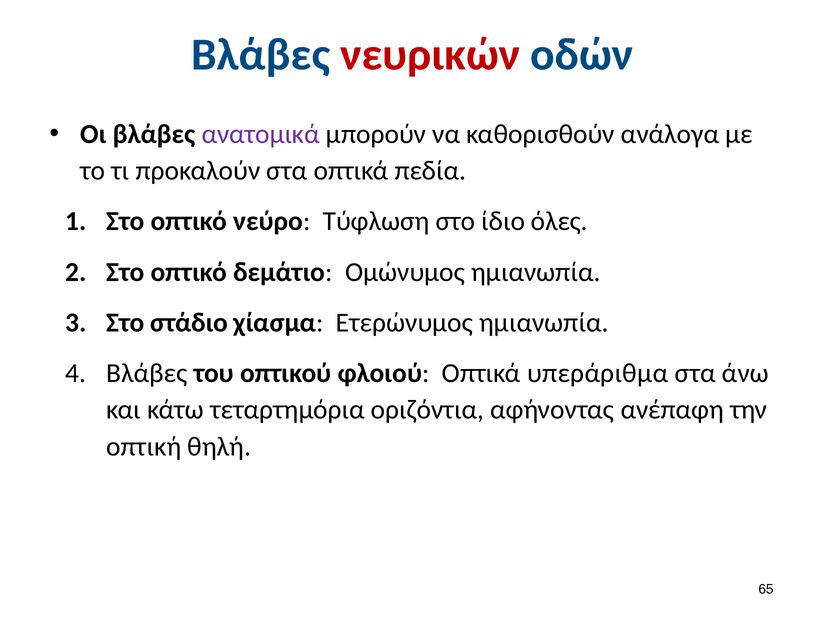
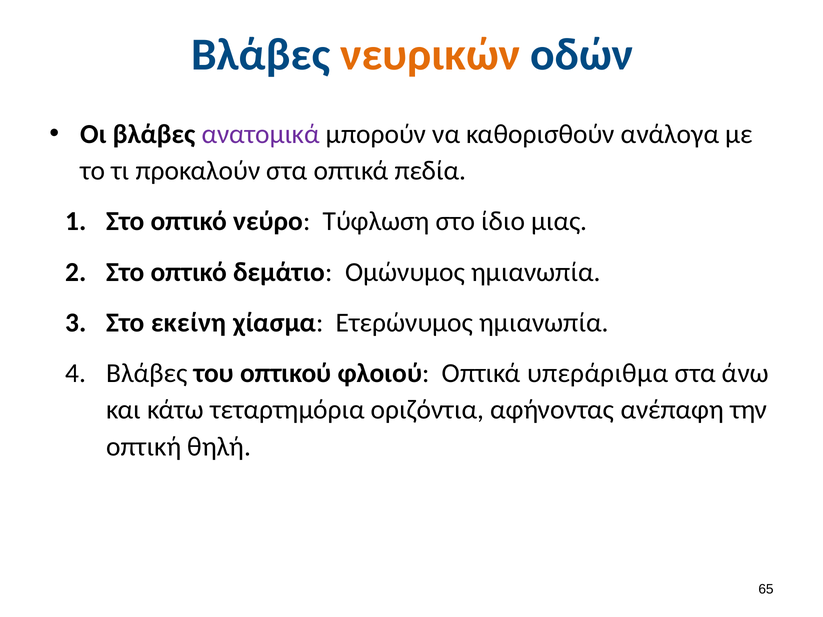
νευρικών colour: red -> orange
όλες: όλες -> μιας
στάδιο: στάδιο -> εκείνη
